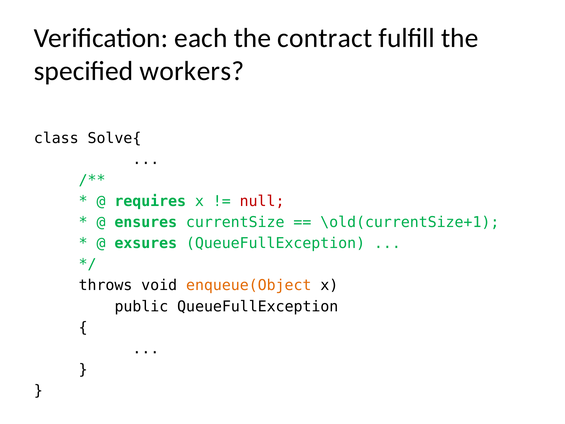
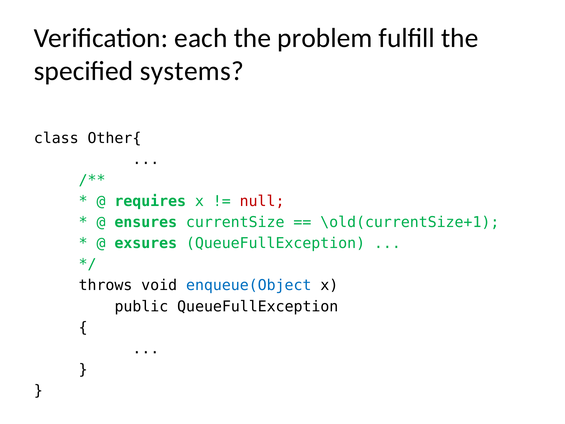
contract: contract -> problem
workers: workers -> systems
Solve{: Solve{ -> Other{
enqueue(Object colour: orange -> blue
